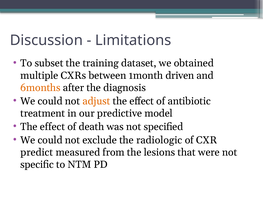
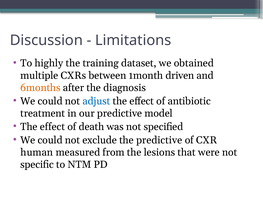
subset: subset -> highly
adjust colour: orange -> blue
the radiologic: radiologic -> predictive
predict: predict -> human
